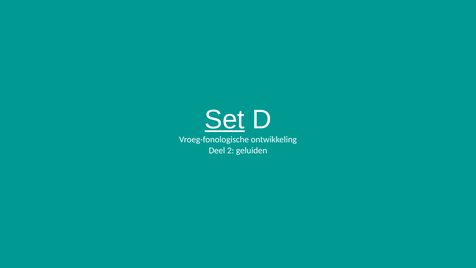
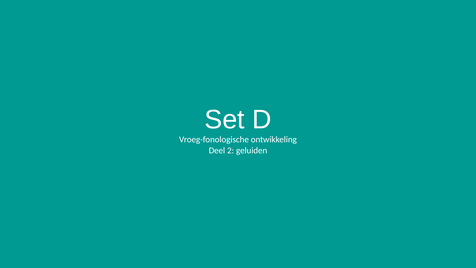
Set underline: present -> none
